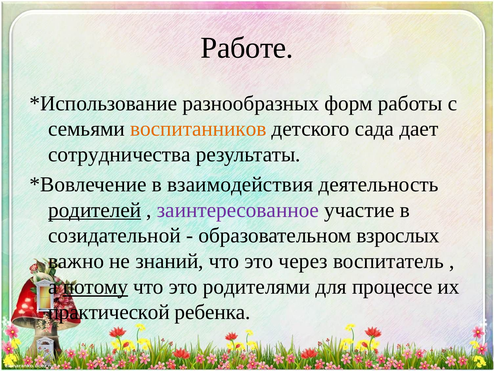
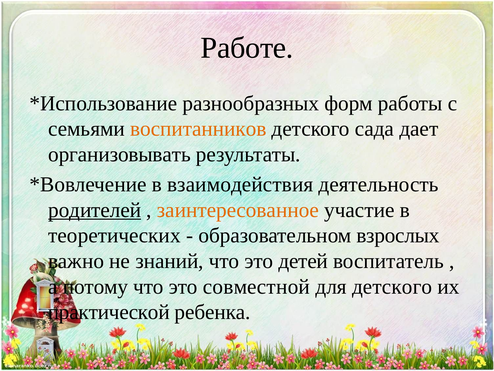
сотрудничества: сотрудничества -> организовывать
заинтересованное colour: purple -> orange
созидательной: созидательной -> теоретических
через: через -> детей
потому underline: present -> none
родителями: родителями -> совместной
для процессе: процессе -> детского
